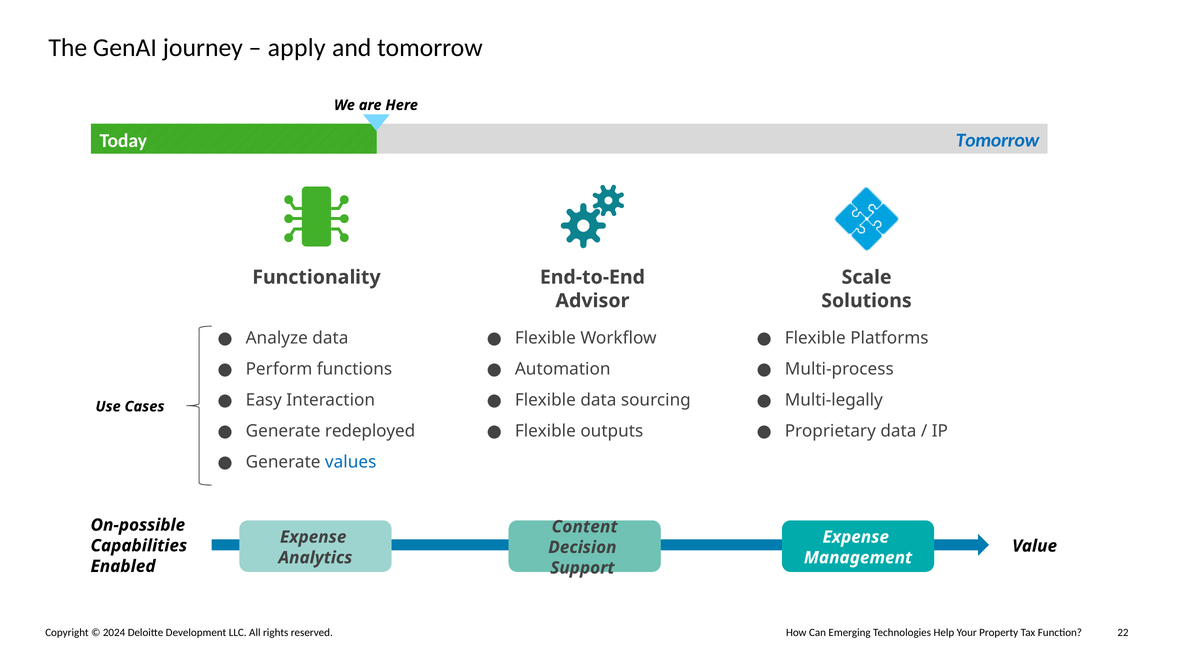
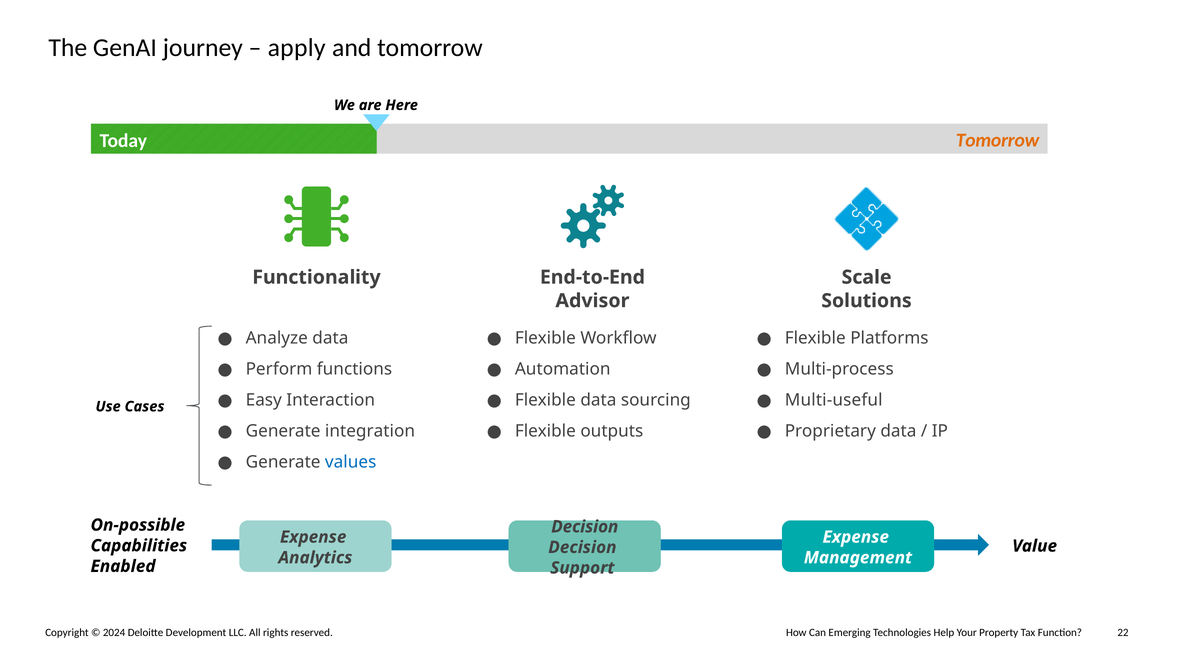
Tomorrow at (998, 140) colour: blue -> orange
Multi-legally: Multi-legally -> Multi-useful
redeployed: redeployed -> integration
Content at (585, 527): Content -> Decision
